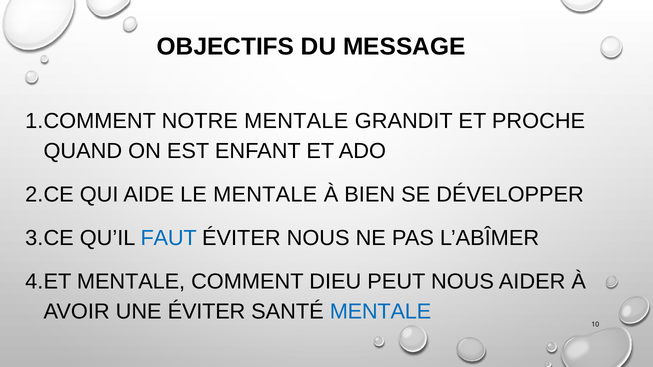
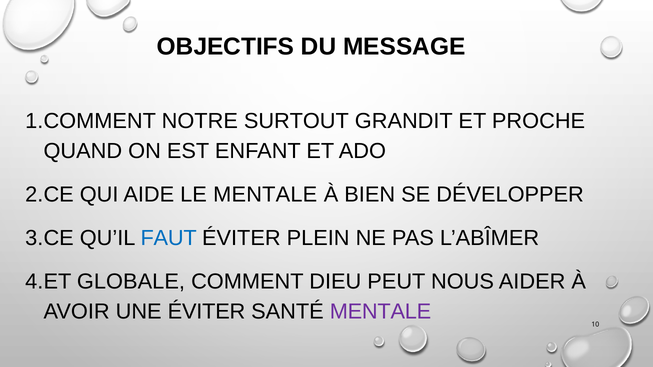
NOTRE MENTALE: MENTALE -> SURTOUT
ÉVITER NOUS: NOUS -> PLEIN
MENTALE at (131, 282): MENTALE -> GLOBALE
MENTALE at (381, 312) colour: blue -> purple
